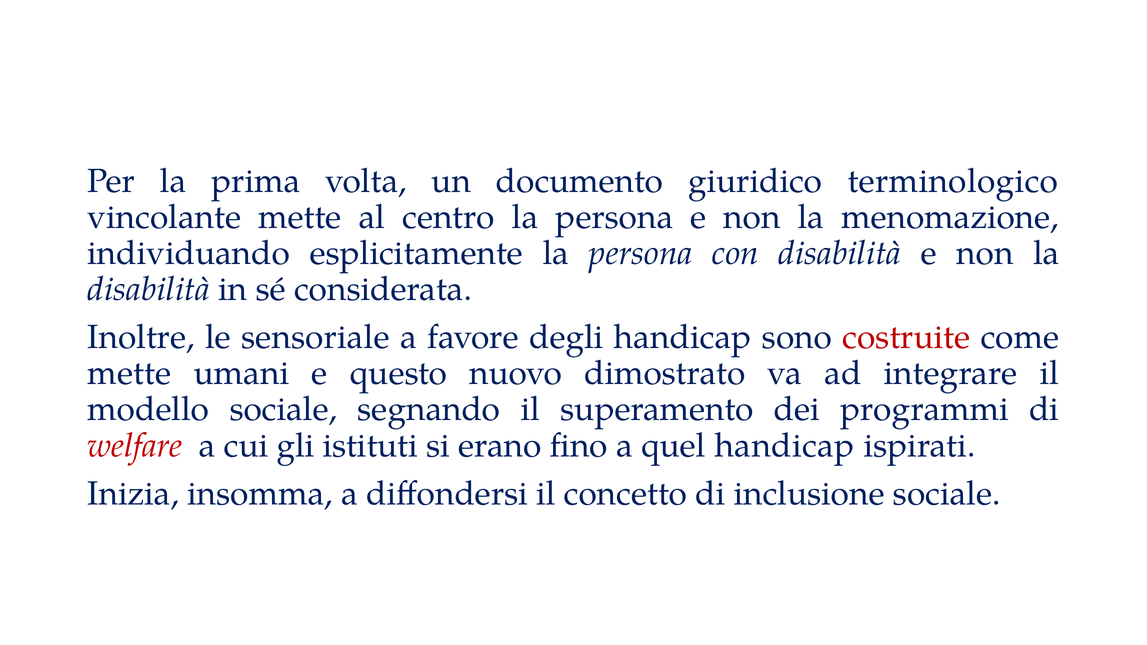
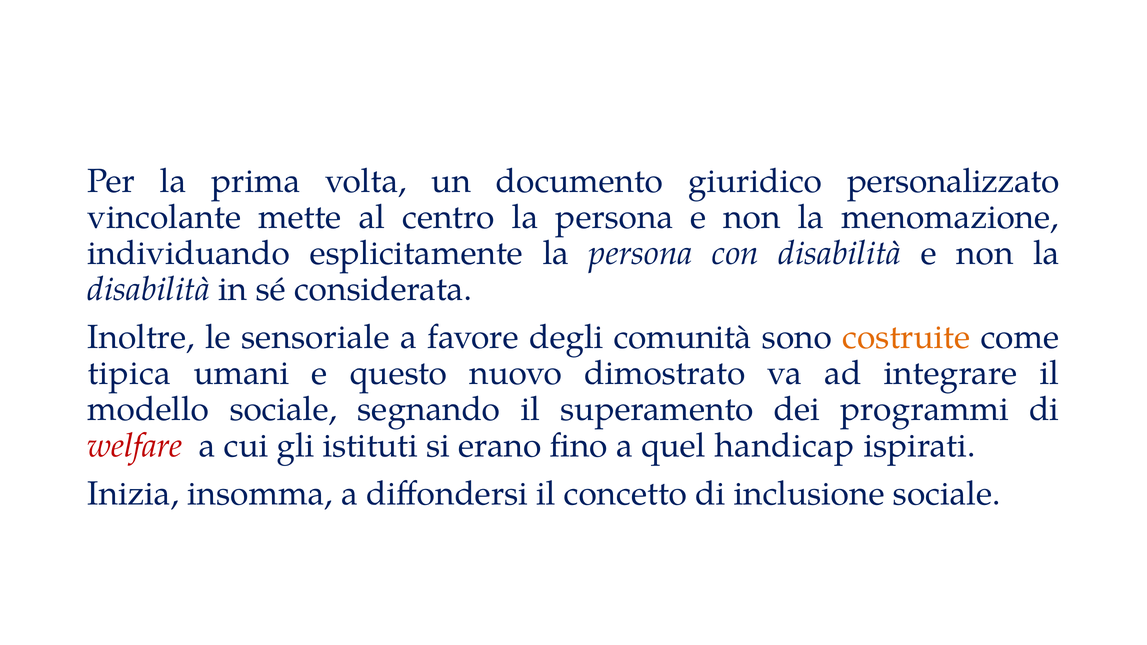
terminologico: terminologico -> personalizzato
degli handicap: handicap -> comunità
costruite colour: red -> orange
mette at (129, 373): mette -> tipica
